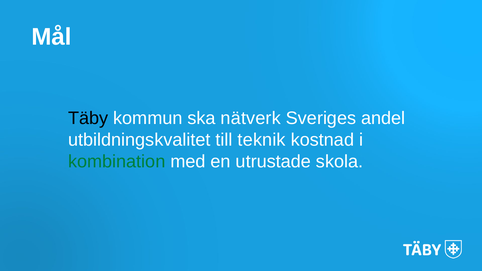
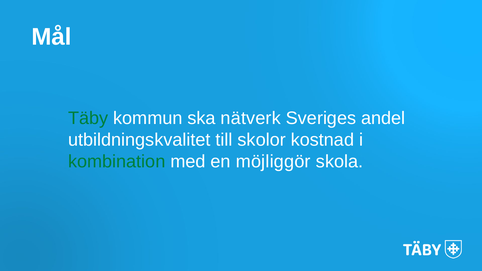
Täby colour: black -> green
teknik: teknik -> skolor
utrustade: utrustade -> möjliggör
